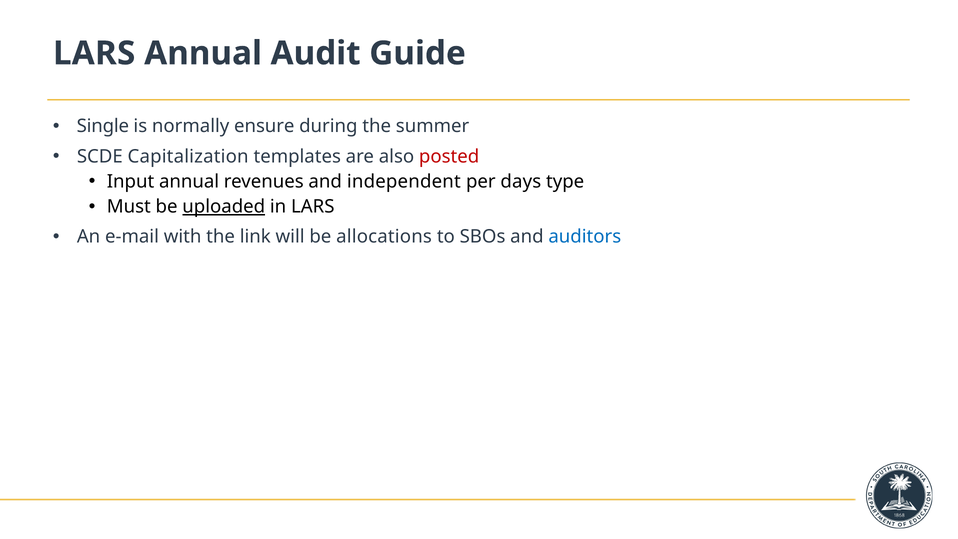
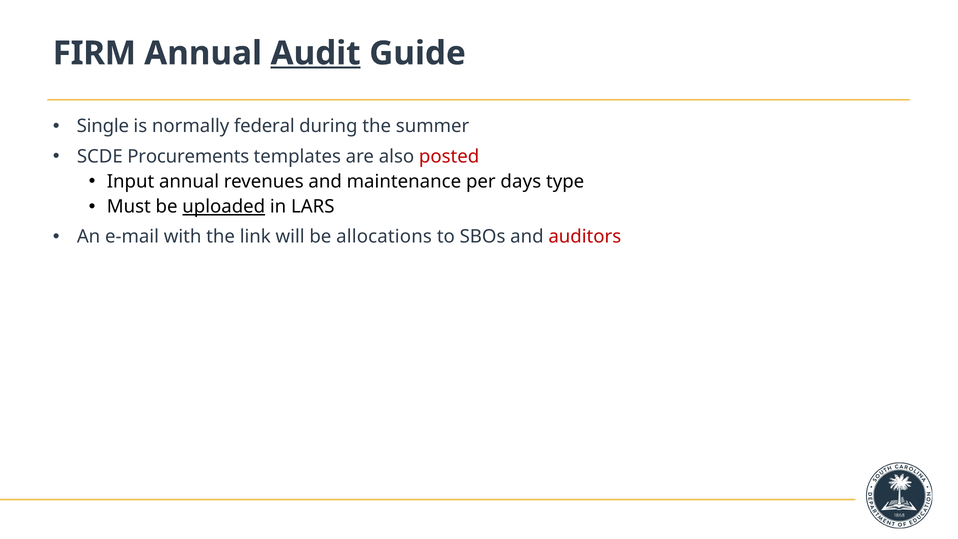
LARS at (94, 53): LARS -> FIRM
Audit underline: none -> present
ensure: ensure -> federal
Capitalization: Capitalization -> Procurements
independent: independent -> maintenance
auditors colour: blue -> red
